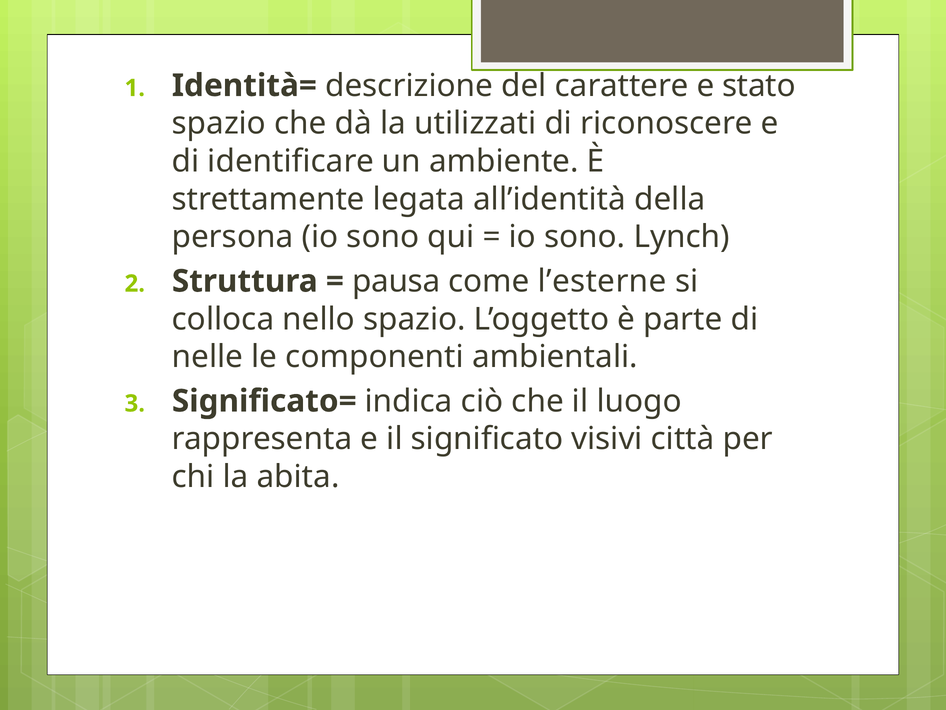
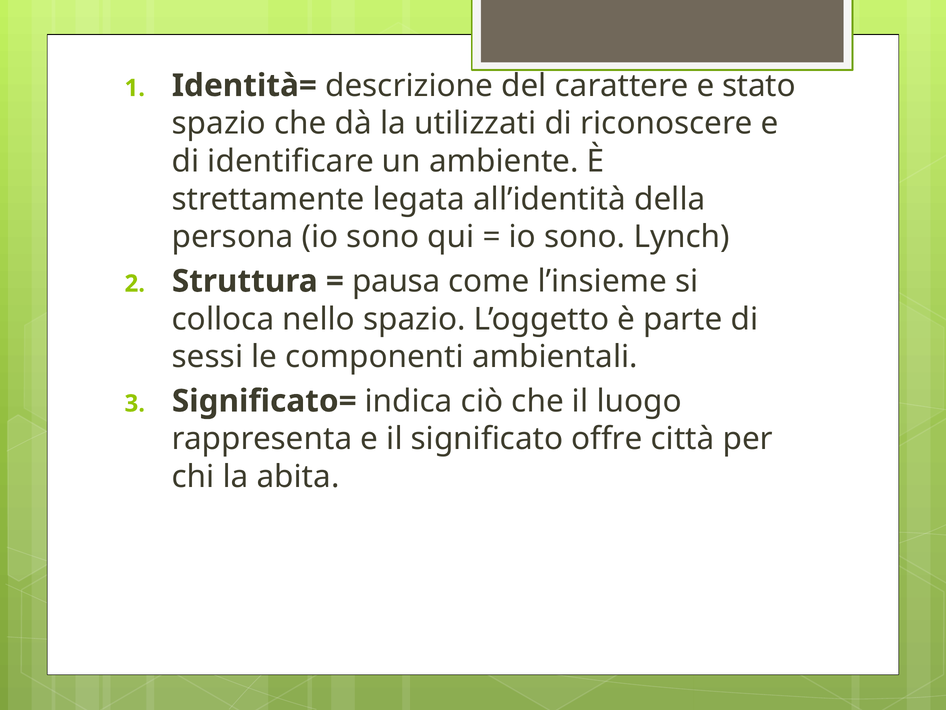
l’esterne: l’esterne -> l’insieme
nelle: nelle -> sessi
visivi: visivi -> offre
